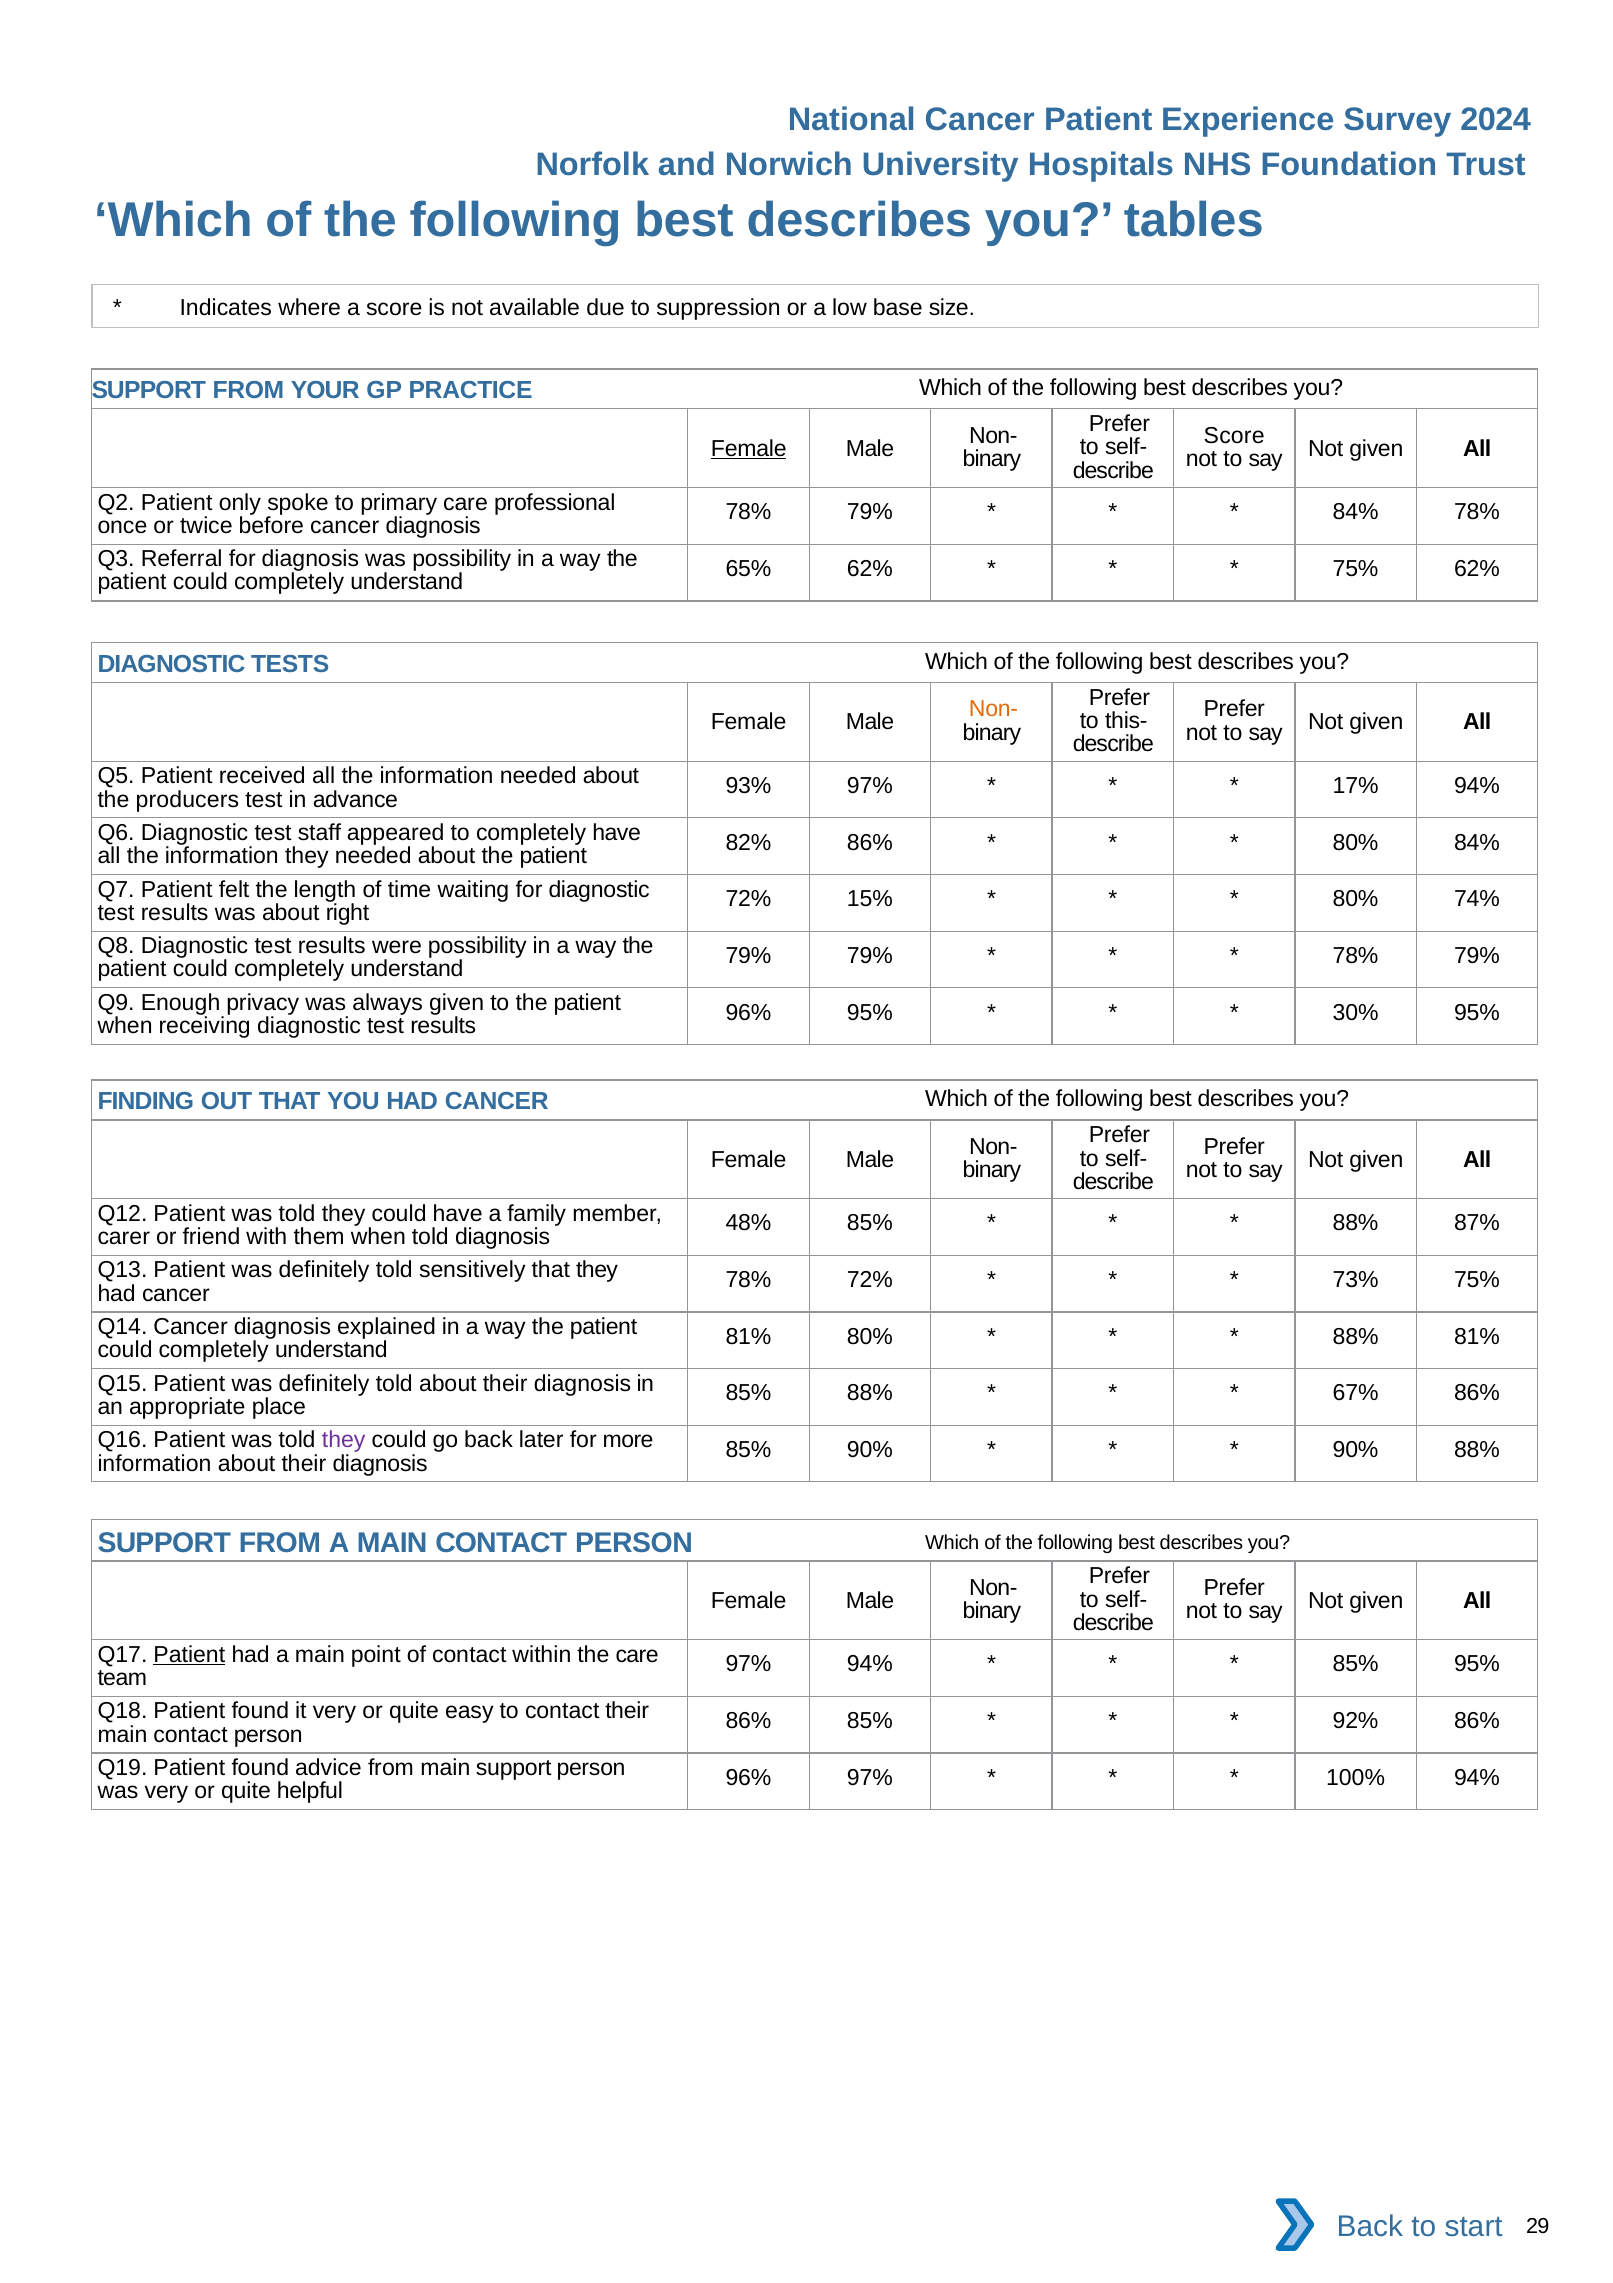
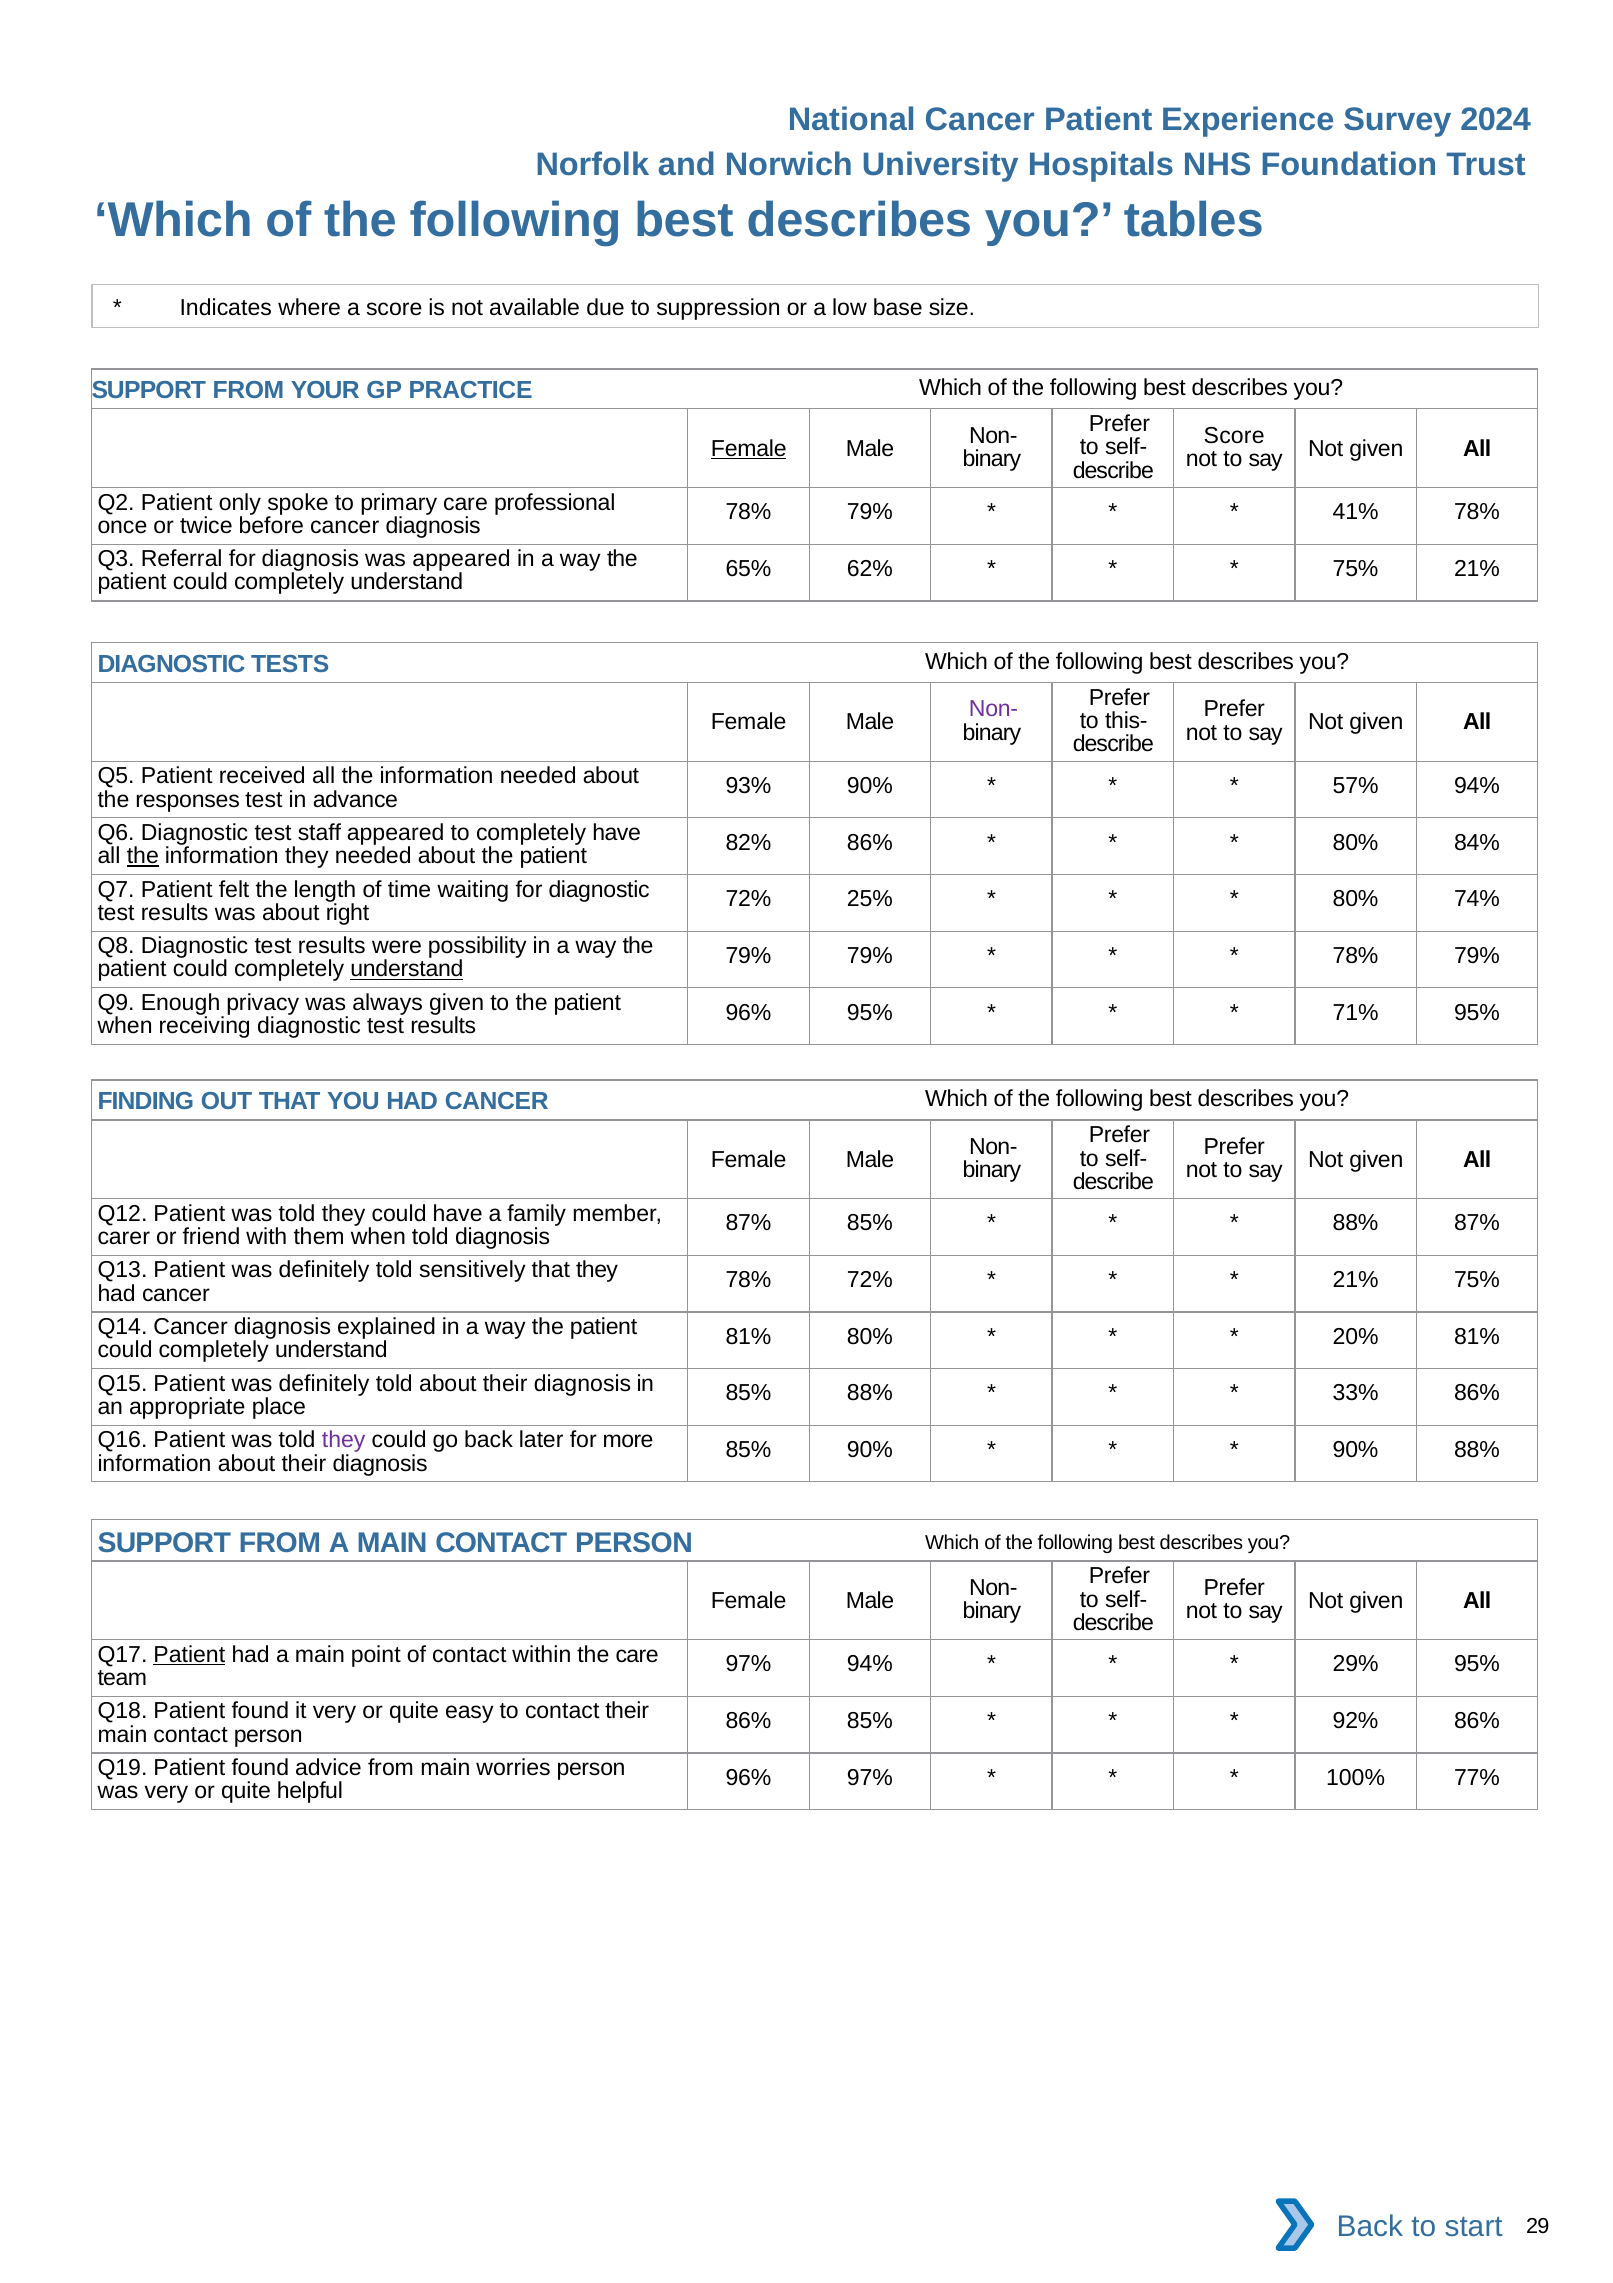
84% at (1356, 512): 84% -> 41%
was possibility: possibility -> appeared
75% 62%: 62% -> 21%
Non- at (993, 709) colour: orange -> purple
93% 97%: 97% -> 90%
17%: 17% -> 57%
producers: producers -> responses
the at (143, 856) underline: none -> present
15%: 15% -> 25%
understand at (407, 969) underline: none -> present
30%: 30% -> 71%
48% at (748, 1223): 48% -> 87%
73% at (1356, 1280): 73% -> 21%
88% at (1356, 1336): 88% -> 20%
67%: 67% -> 33%
85% at (1356, 1664): 85% -> 29%
main support: support -> worries
100% 94%: 94% -> 77%
